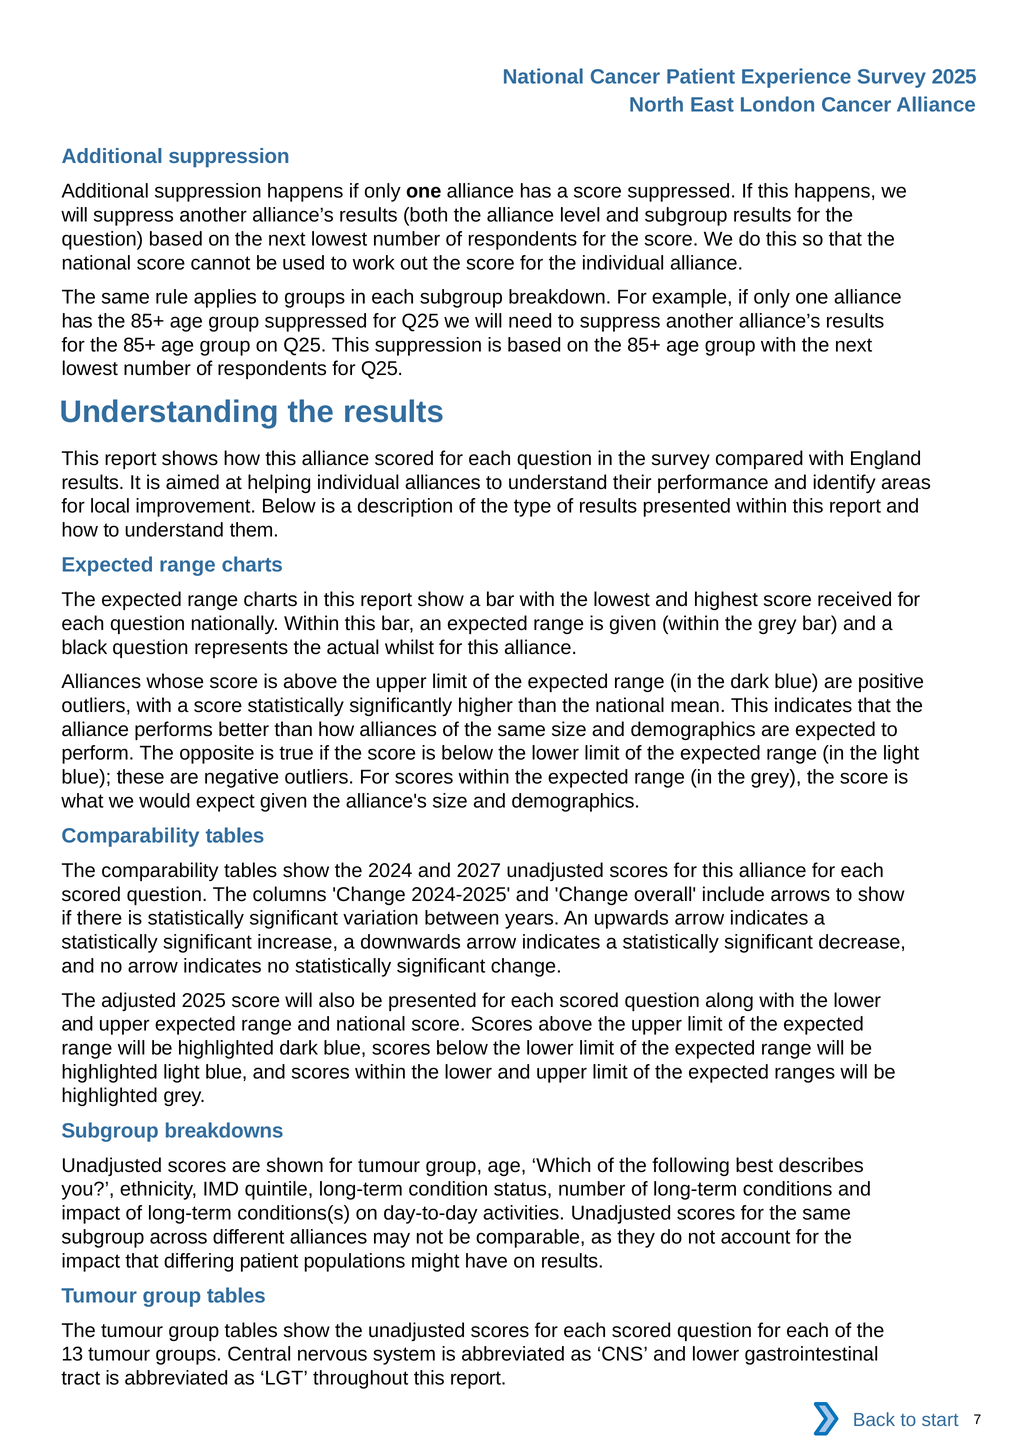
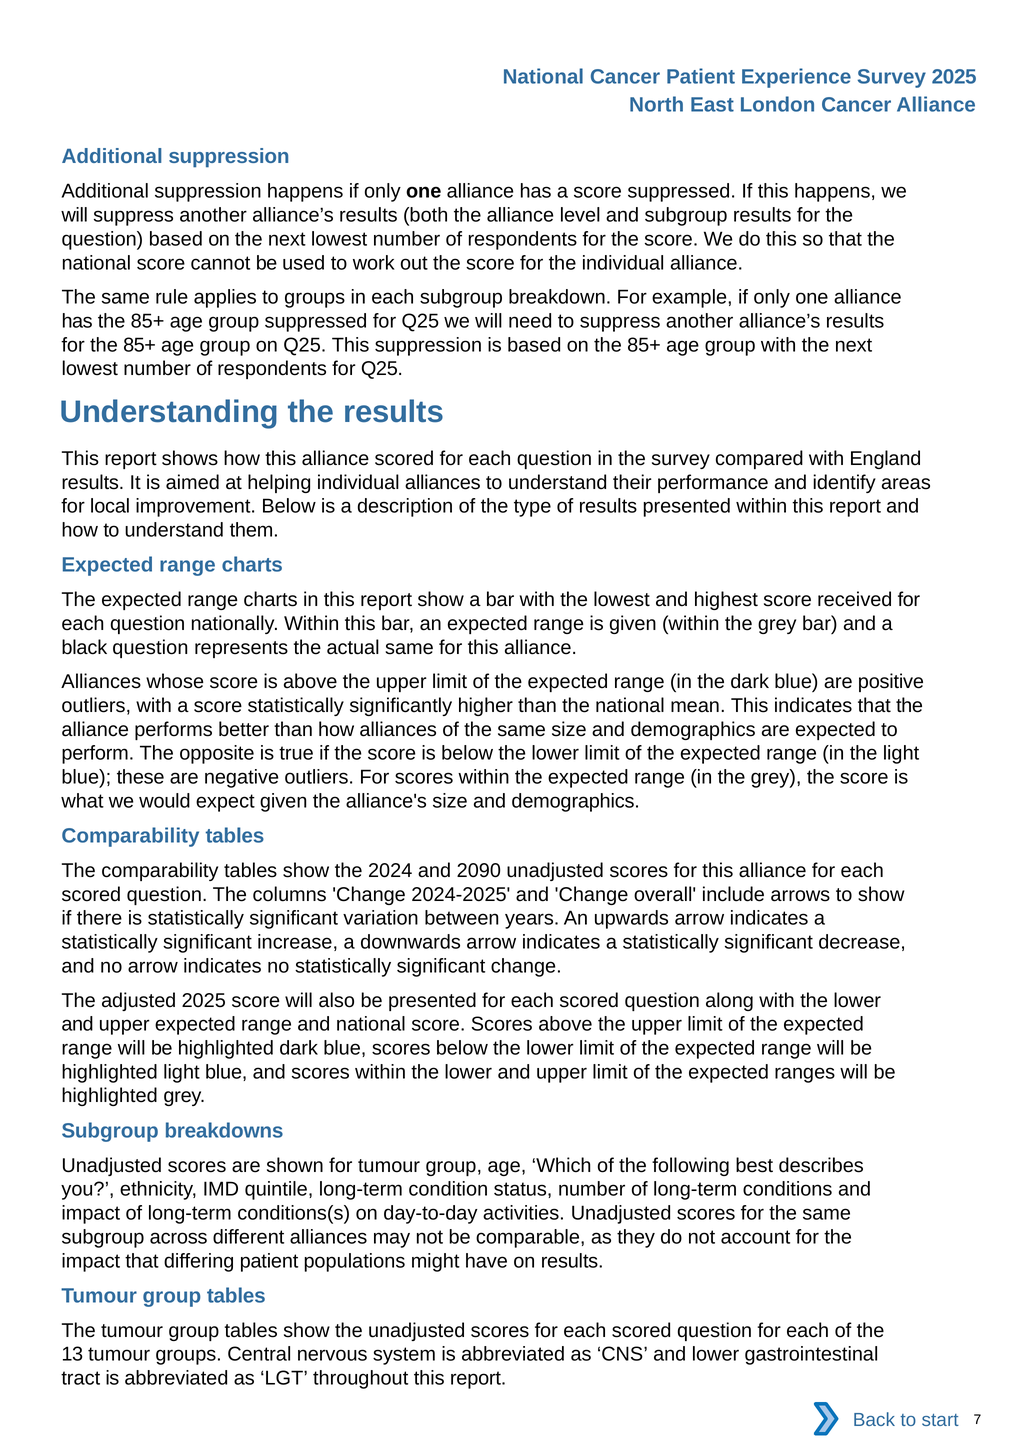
actual whilst: whilst -> same
2027: 2027 -> 2090
